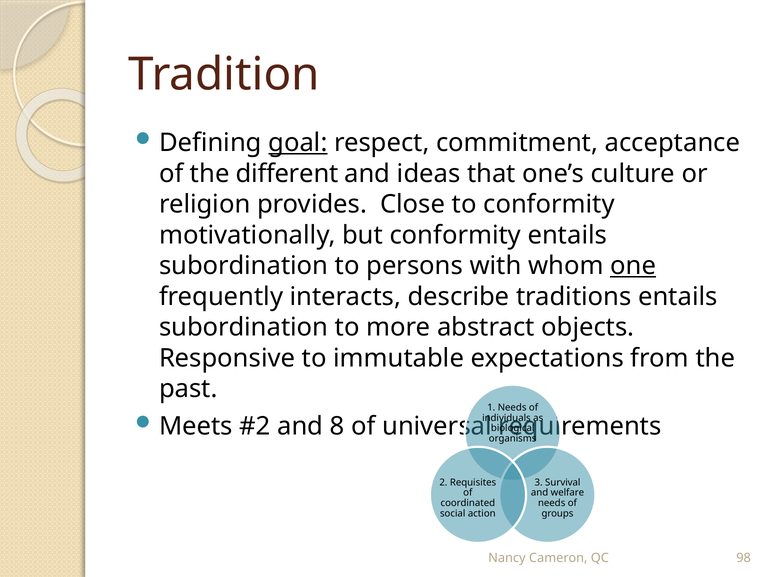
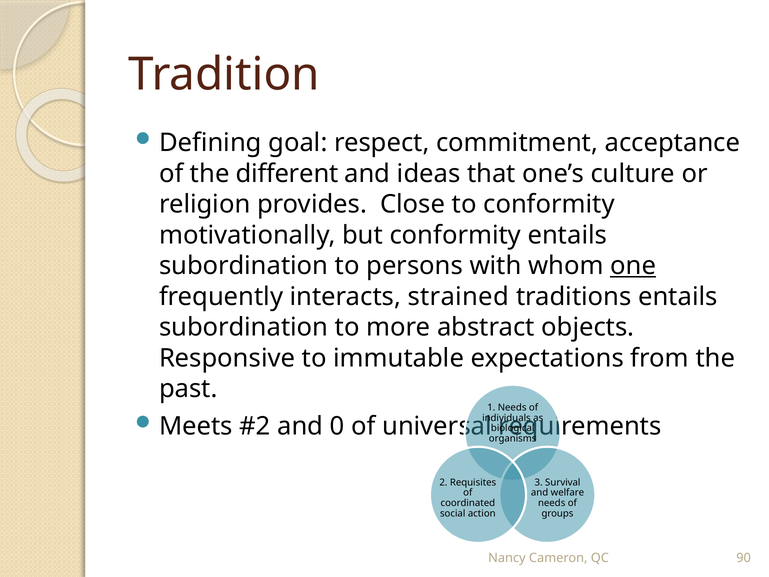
goal underline: present -> none
describe: describe -> strained
8: 8 -> 0
98: 98 -> 90
